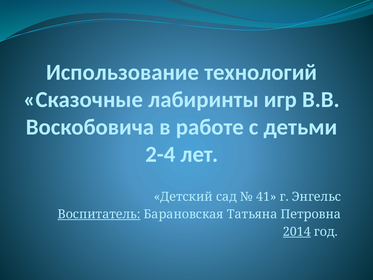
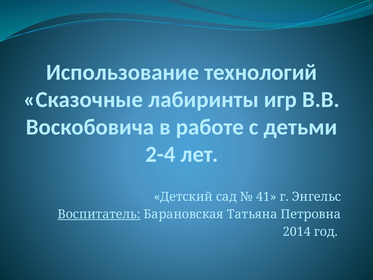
2014 underline: present -> none
